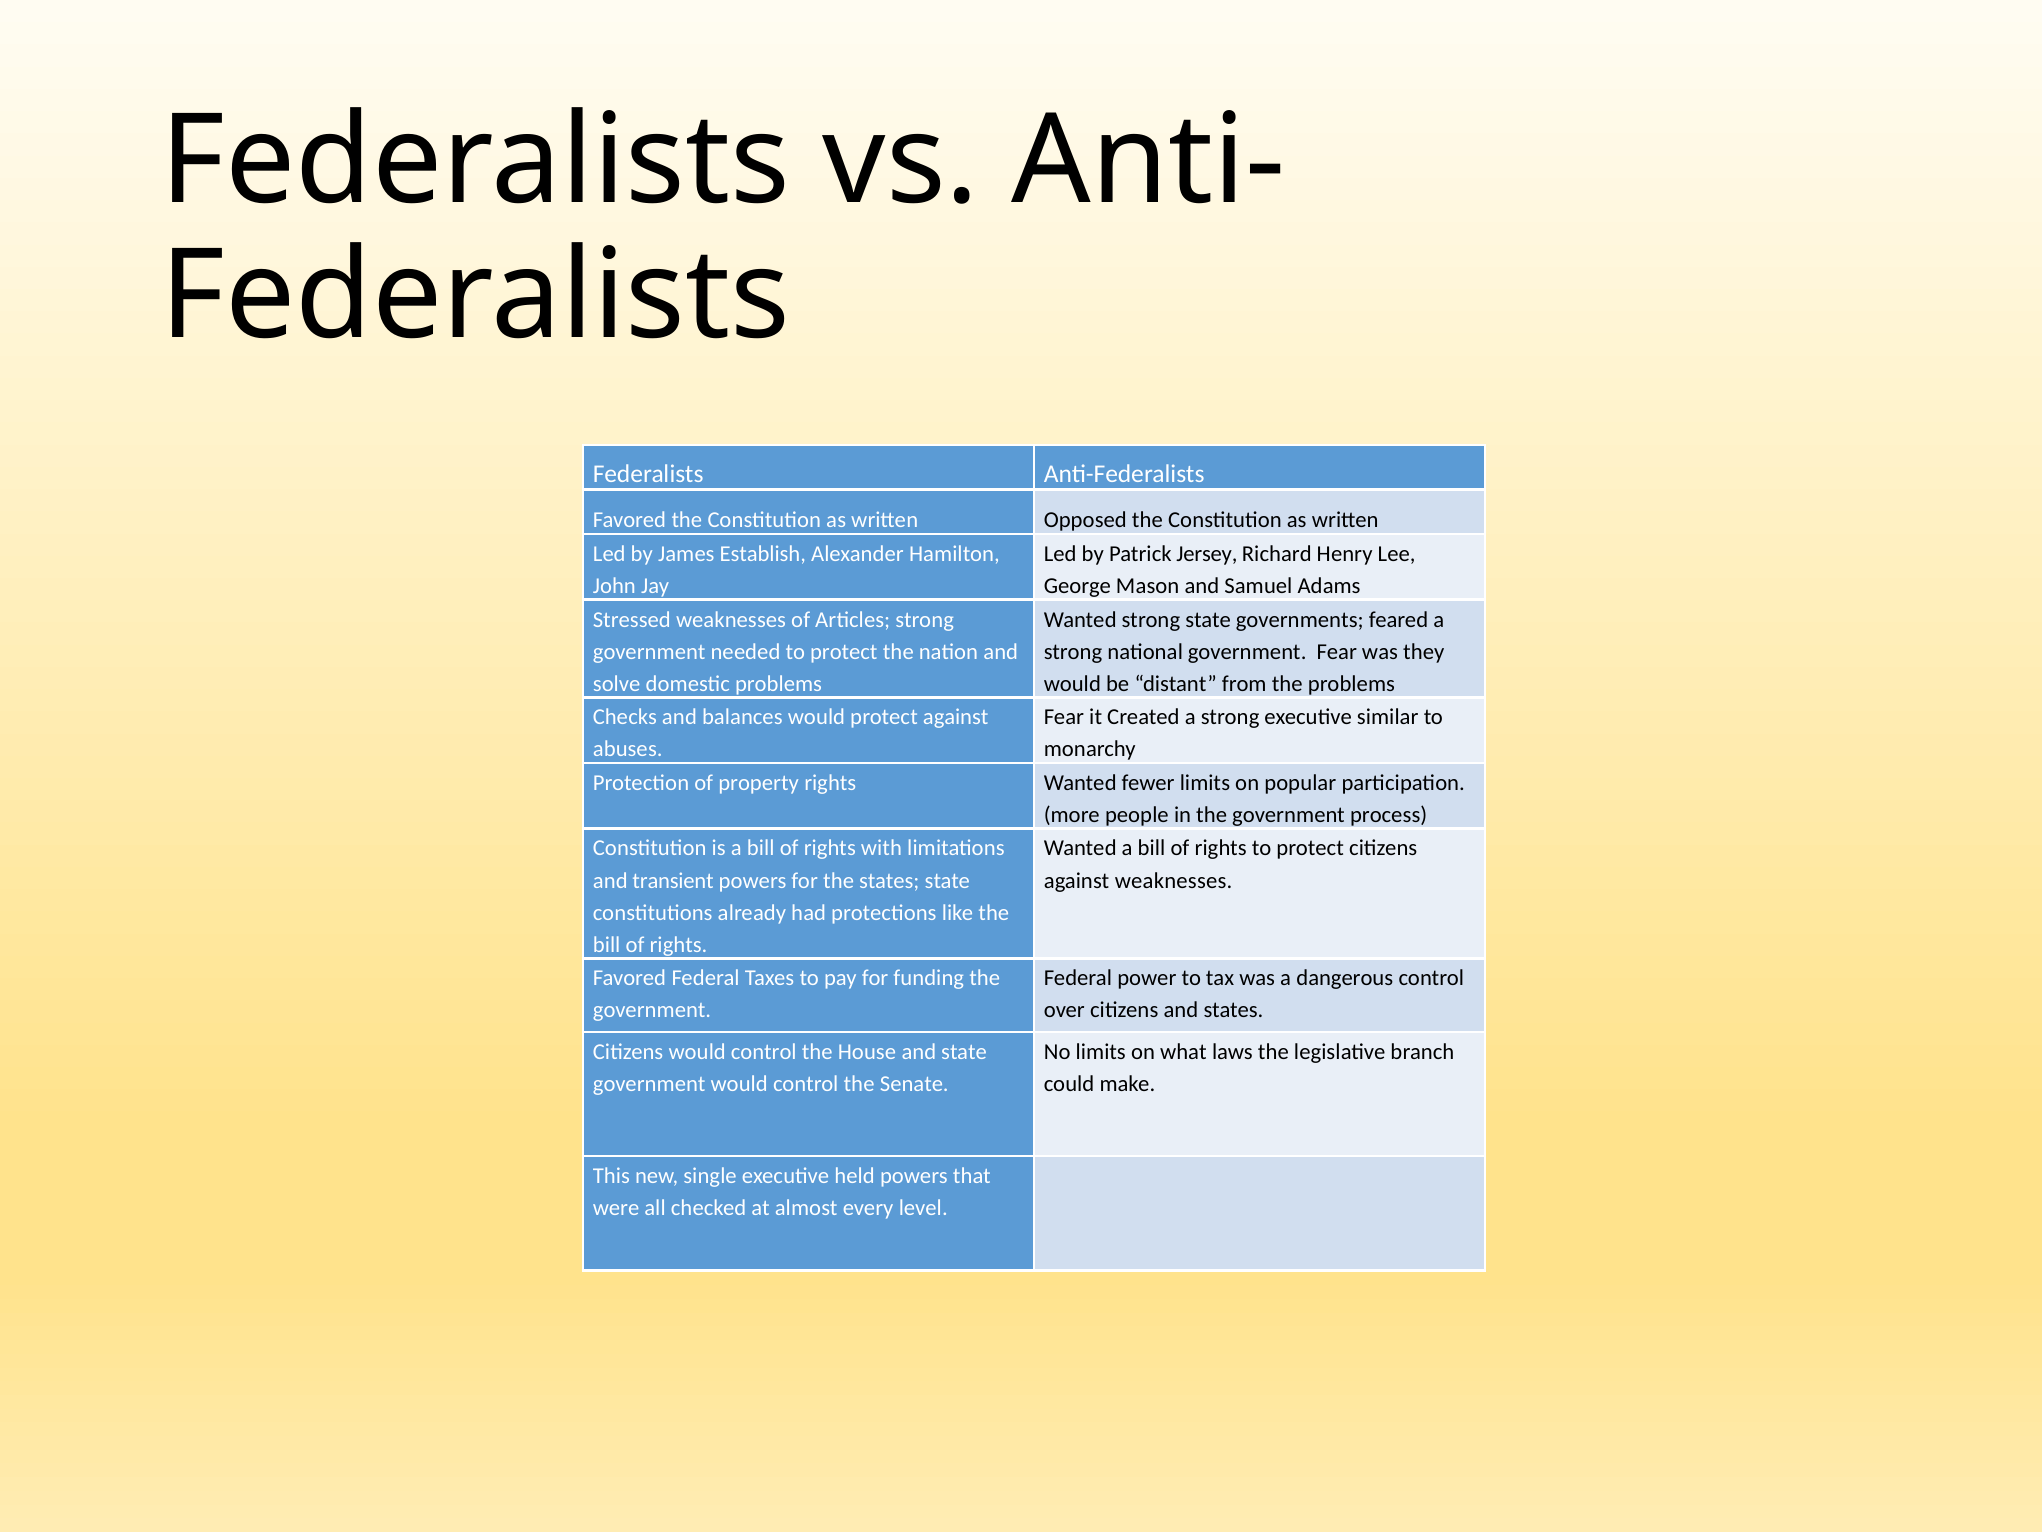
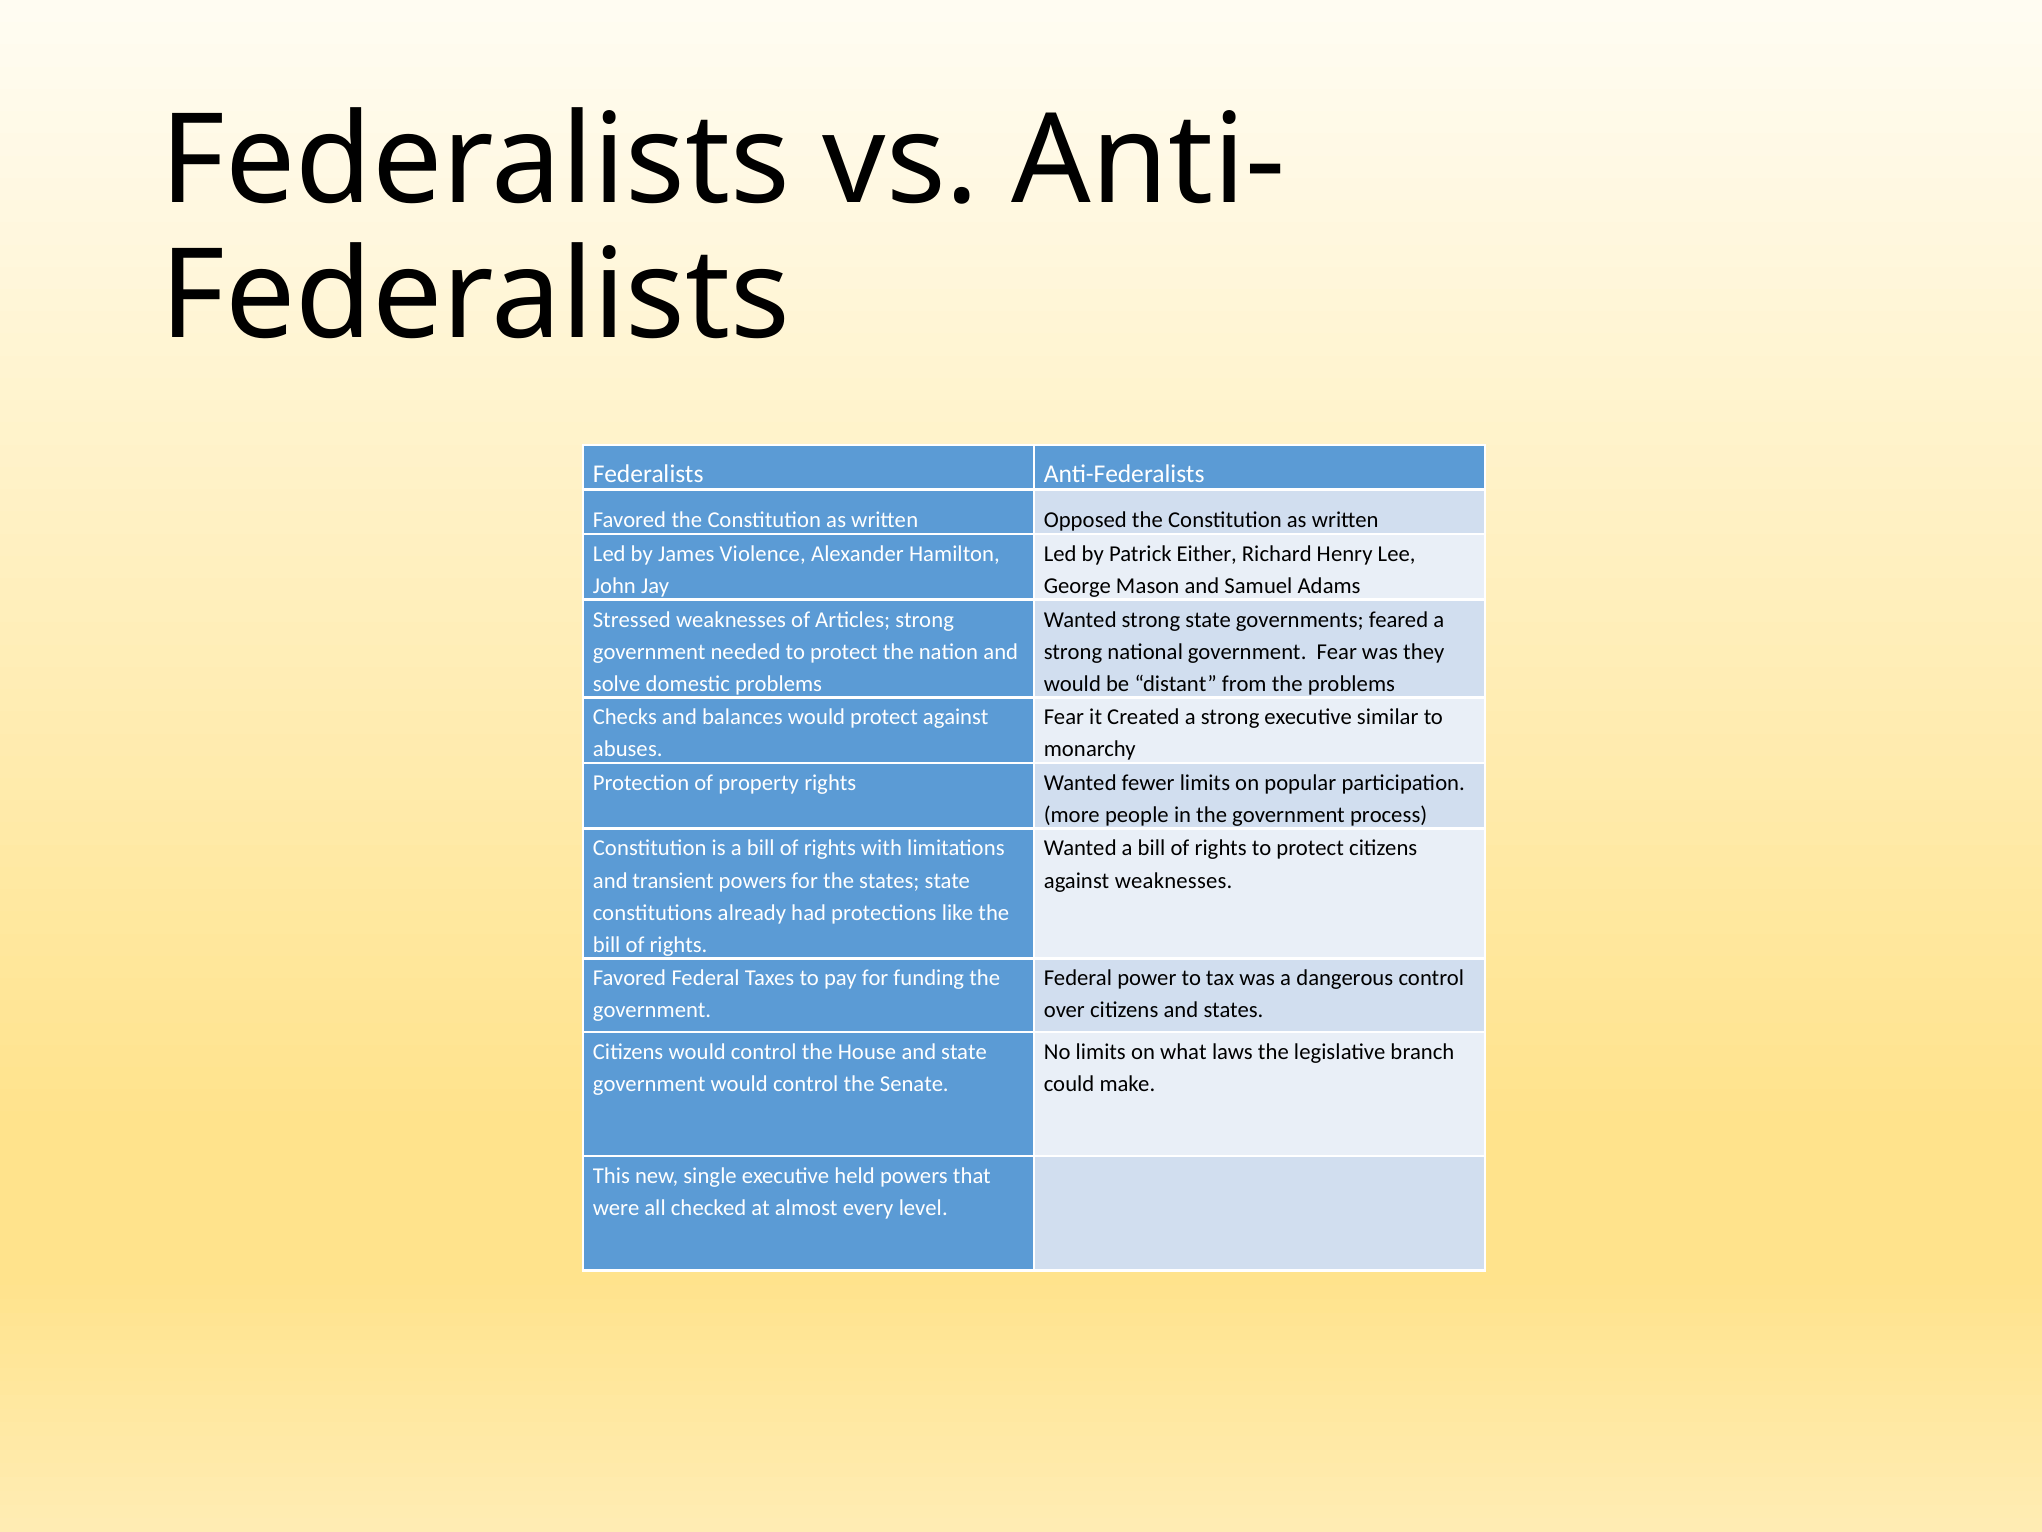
Establish: Establish -> Violence
Jersey: Jersey -> Either
